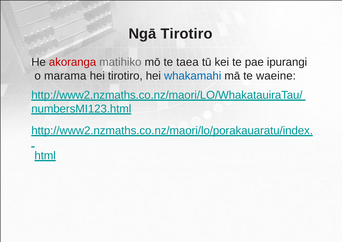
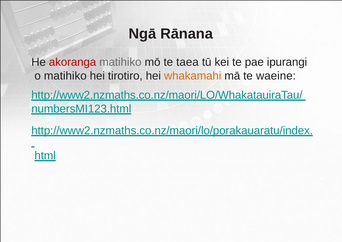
Ngā Tirotiro: Tirotiro -> Rānana
o marama: marama -> matihiko
whakamahi colour: blue -> orange
